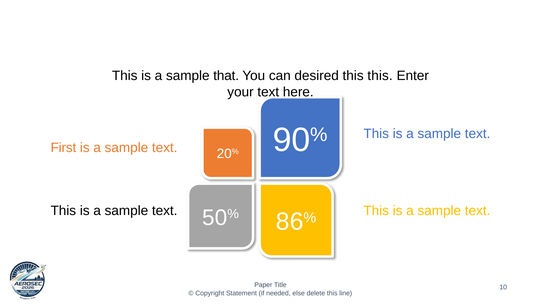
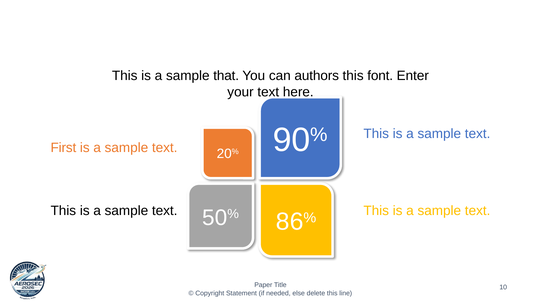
desired: desired -> authors
this this: this -> font
